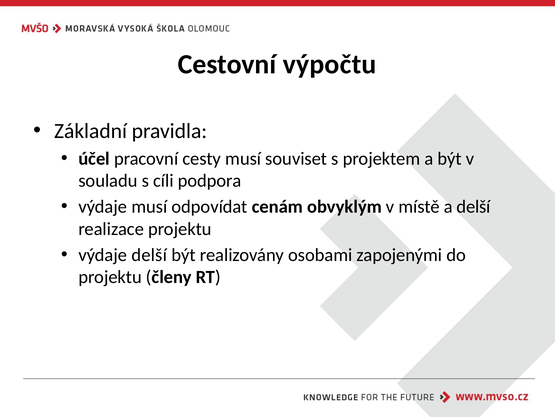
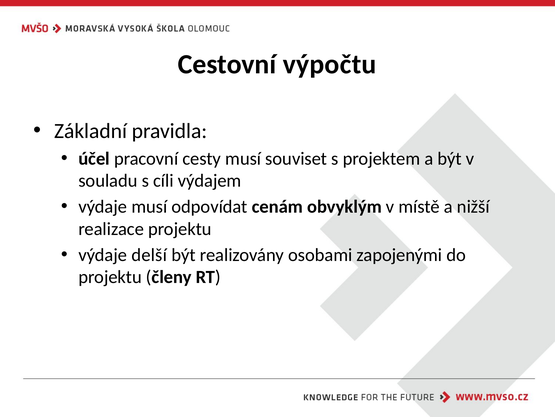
podpora: podpora -> výdajem
a delší: delší -> nižší
